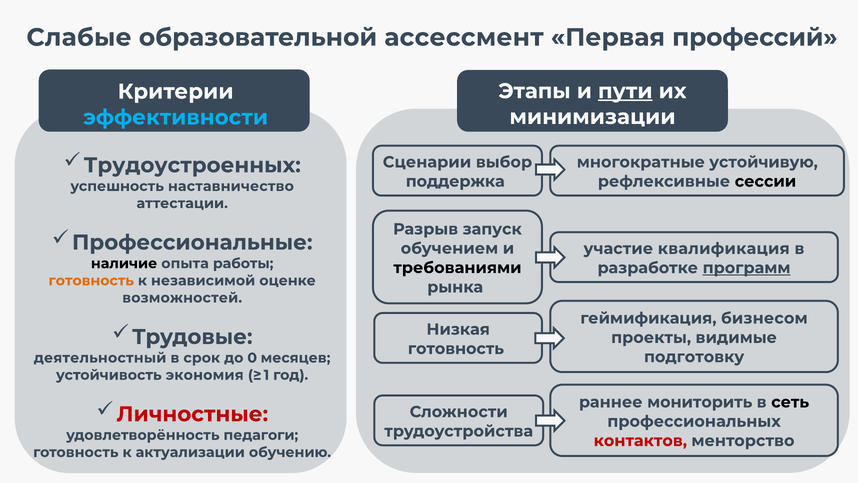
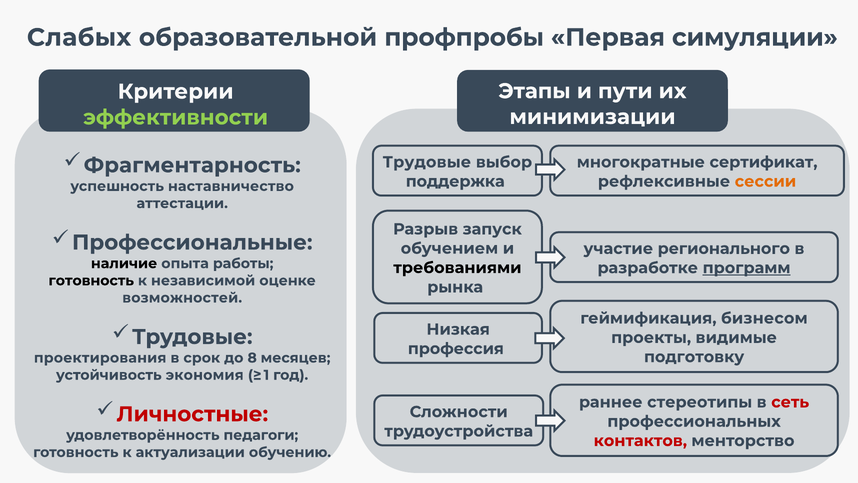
Слабые: Слабые -> Слабых
ассессмент: ассессмент -> профпробы
профессий: профессий -> симуляции
пути underline: present -> none
эффективности colour: light blue -> light green
Трудоустроенных: Трудоустроенных -> Фрагментарность
Сценарии at (427, 162): Сценарии -> Трудовые
устойчивую: устойчивую -> сертификат
сессии colour: black -> orange
квалификация: квалификация -> регионального
готовность at (91, 280) colour: orange -> black
готовность at (456, 348): готовность -> профессия
деятельностный: деятельностный -> проектирования
0: 0 -> 8
мониторить: мониторить -> стереотипы
сеть colour: black -> red
